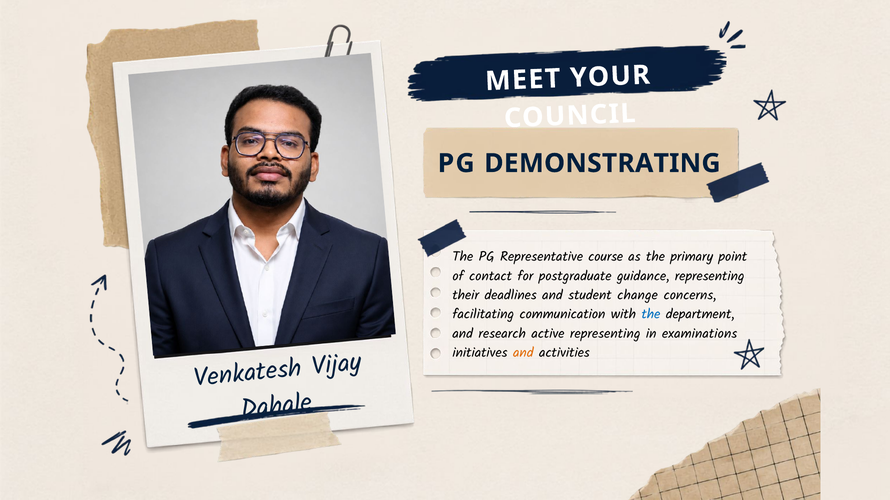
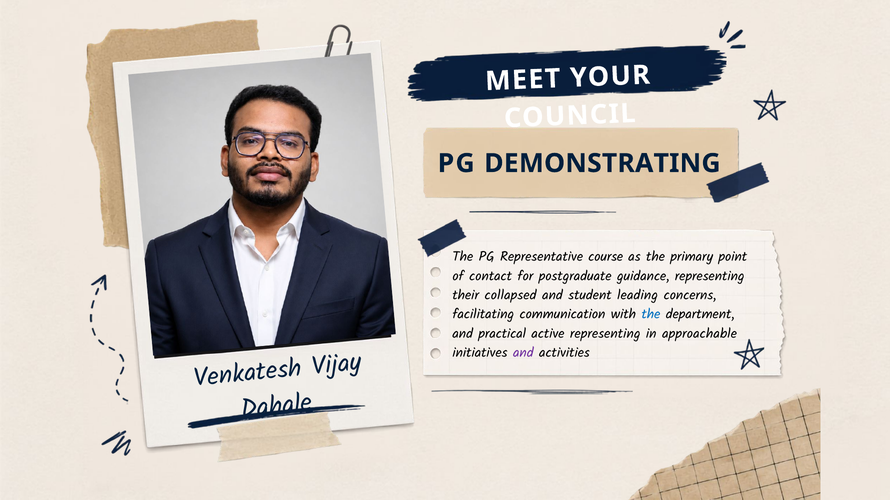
deadlines: deadlines -> collapsed
change: change -> leading
research: research -> practical
examinations: examinations -> approachable
and at (523, 353) colour: orange -> purple
